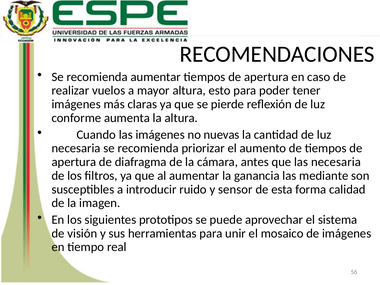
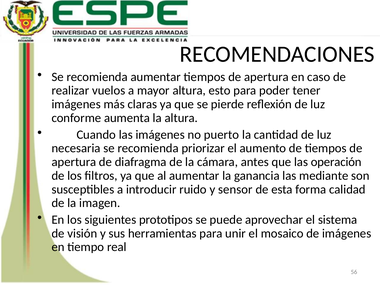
nuevas: nuevas -> puerto
las necesaria: necesaria -> operación
